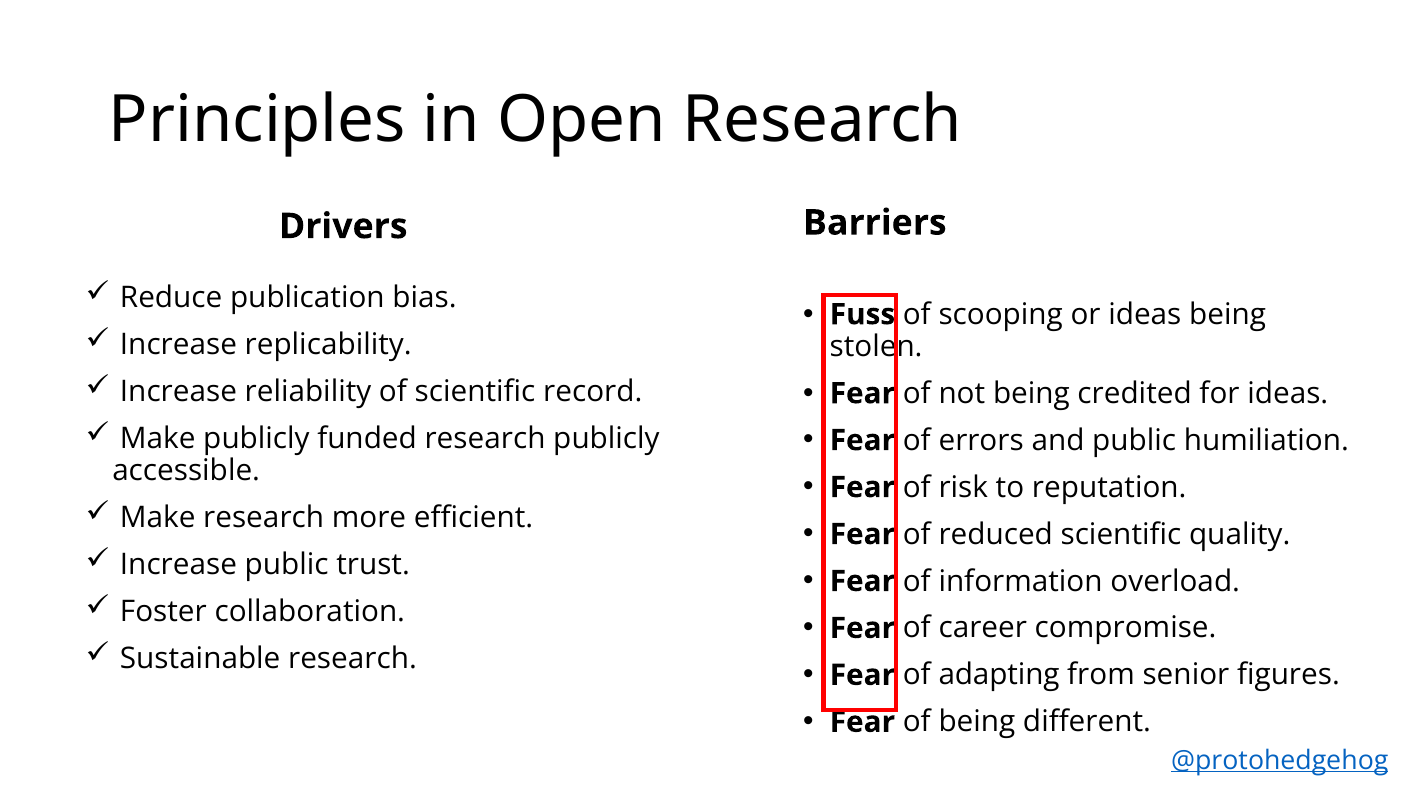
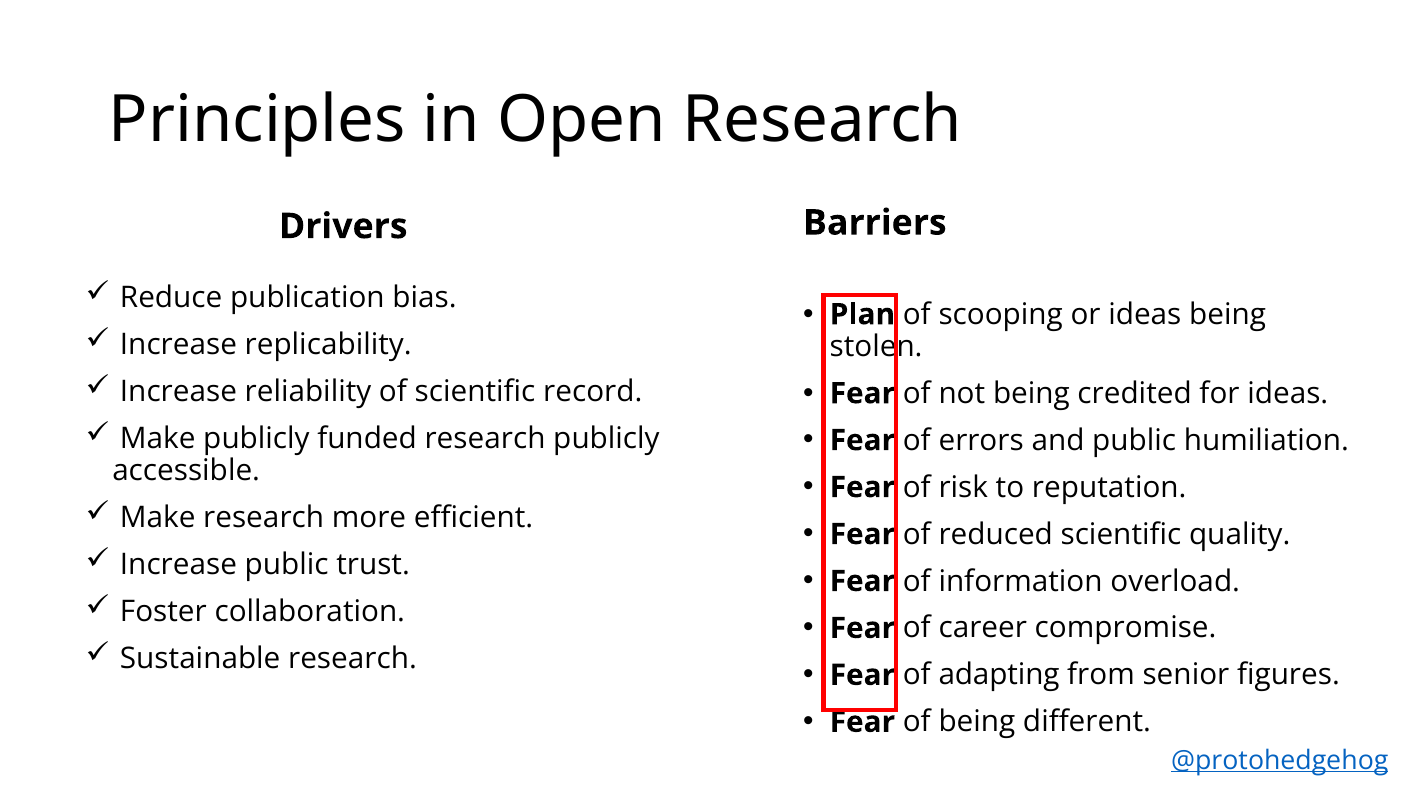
Fuss: Fuss -> Plan
